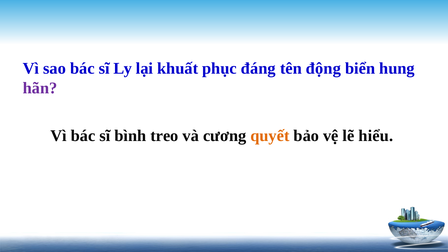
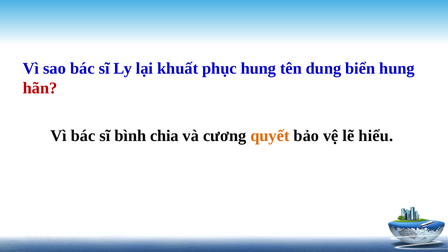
phục đáng: đáng -> hung
động: động -> dung
hãn colour: purple -> red
treo: treo -> chia
